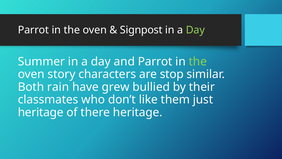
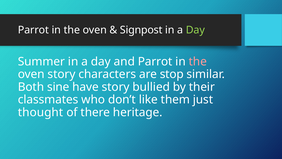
the at (198, 61) colour: light green -> pink
rain: rain -> sine
have grew: grew -> story
heritage at (41, 112): heritage -> thought
